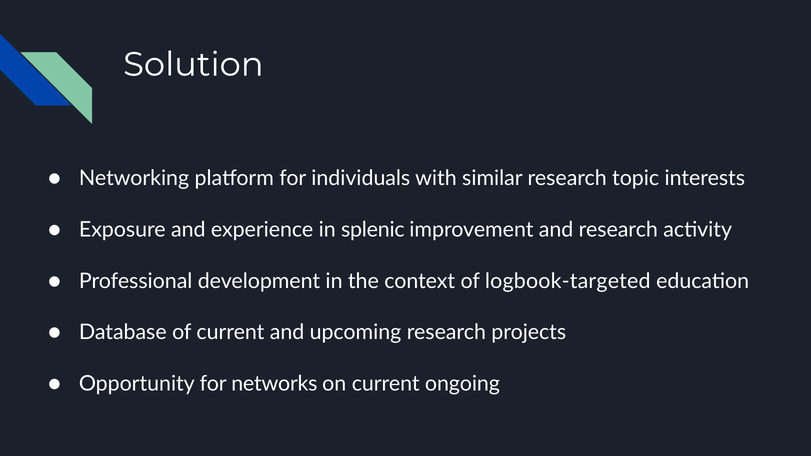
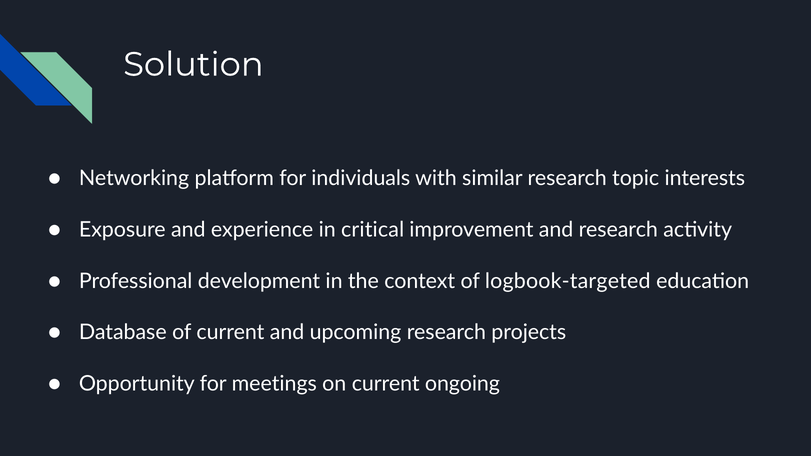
splenic: splenic -> critical
networks: networks -> meetings
